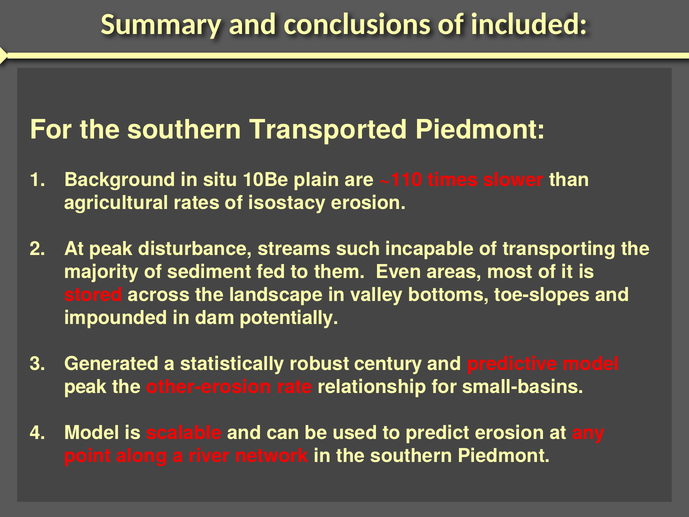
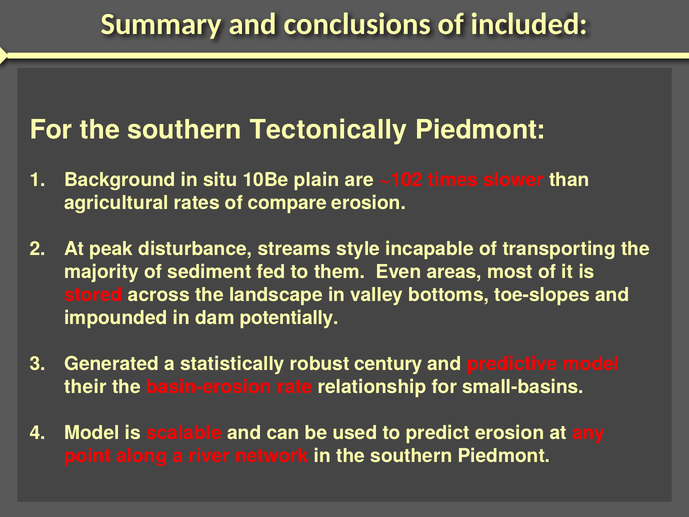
Transported: Transported -> Tectonically
~110: ~110 -> ~102
isostacy: isostacy -> compare
such: such -> style
peak at (86, 387): peak -> their
other-erosion: other-erosion -> basin-erosion
